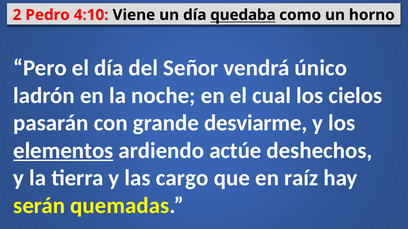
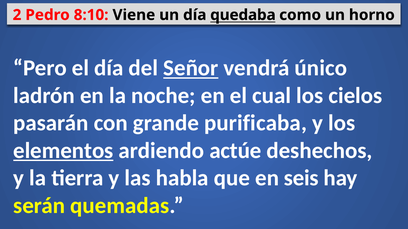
4:10: 4:10 -> 8:10
Señor underline: none -> present
desviarme: desviarme -> purificaba
cargo: cargo -> habla
raíz: raíz -> seis
